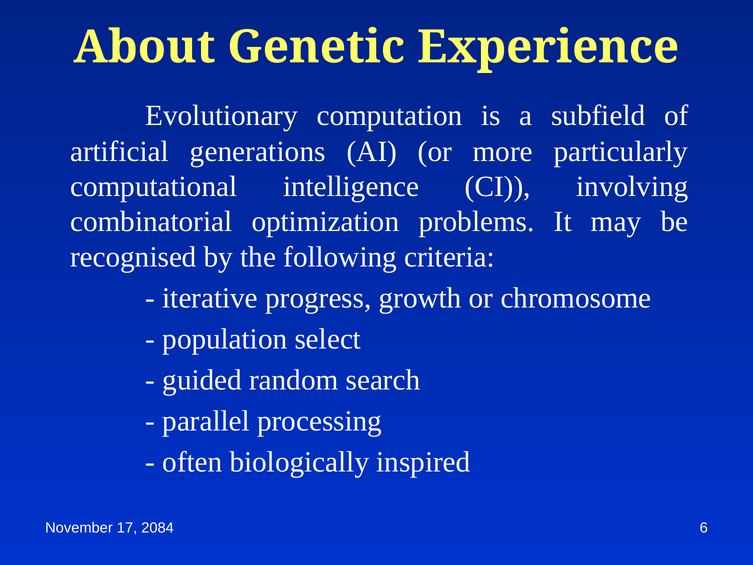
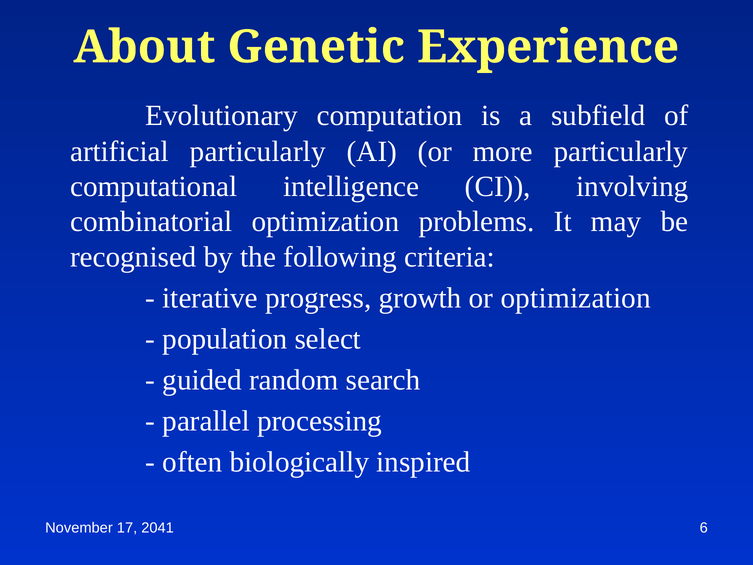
artificial generations: generations -> particularly
or chromosome: chromosome -> optimization
2084: 2084 -> 2041
